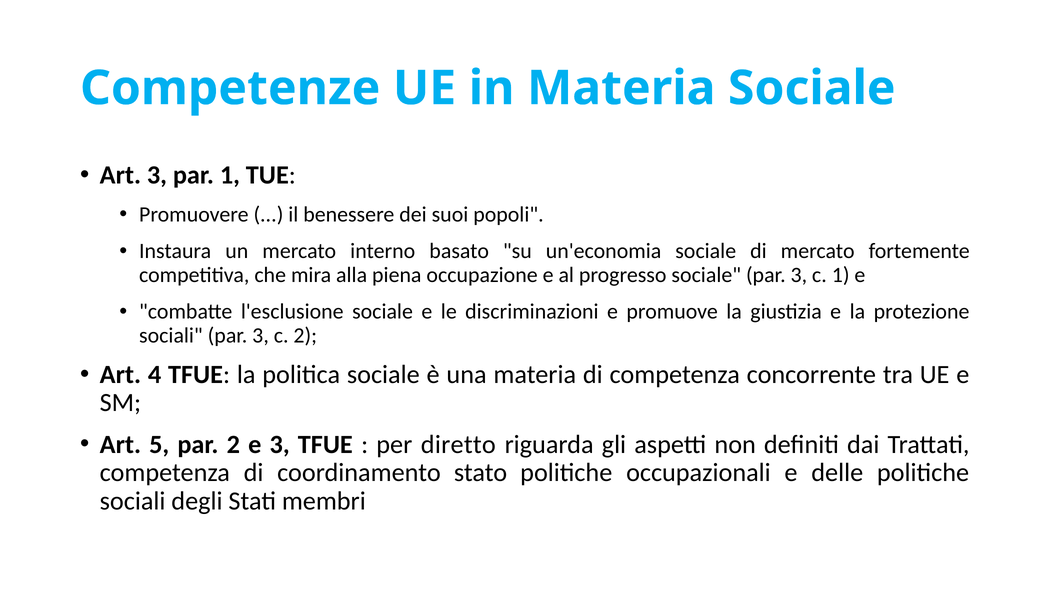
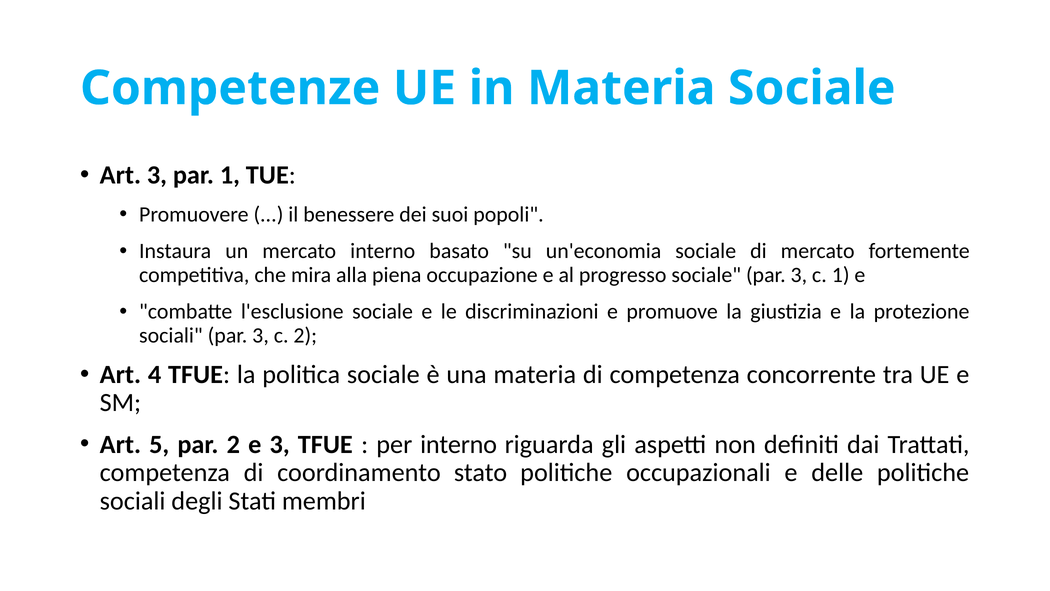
per diretto: diretto -> interno
